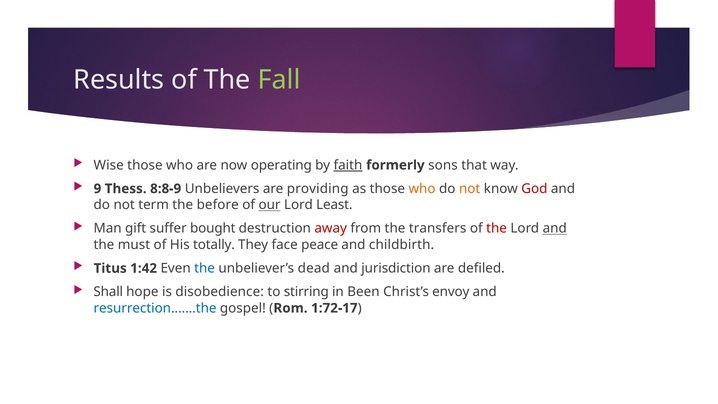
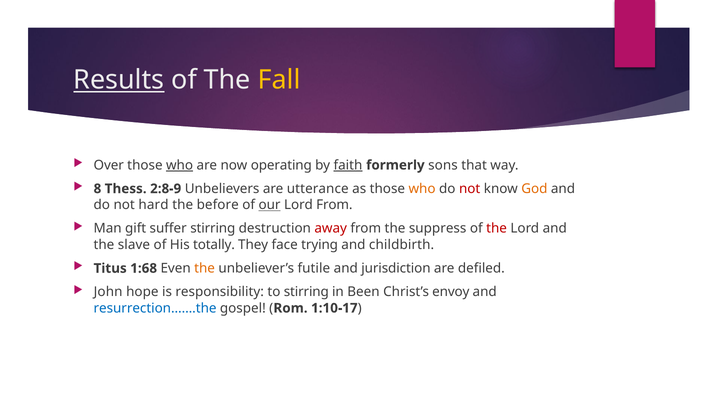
Results underline: none -> present
Fall colour: light green -> yellow
Wise: Wise -> Over
who at (180, 165) underline: none -> present
9: 9 -> 8
8:8-9: 8:8-9 -> 2:8-9
providing: providing -> utterance
not at (470, 189) colour: orange -> red
God colour: red -> orange
term: term -> hard
Lord Least: Least -> From
suffer bought: bought -> stirring
transfers: transfers -> suppress
and at (555, 228) underline: present -> none
must: must -> slave
peace: peace -> trying
1:42: 1:42 -> 1:68
the at (205, 268) colour: blue -> orange
dead: dead -> futile
Shall: Shall -> John
disobedience: disobedience -> responsibility
1:72-17: 1:72-17 -> 1:10-17
